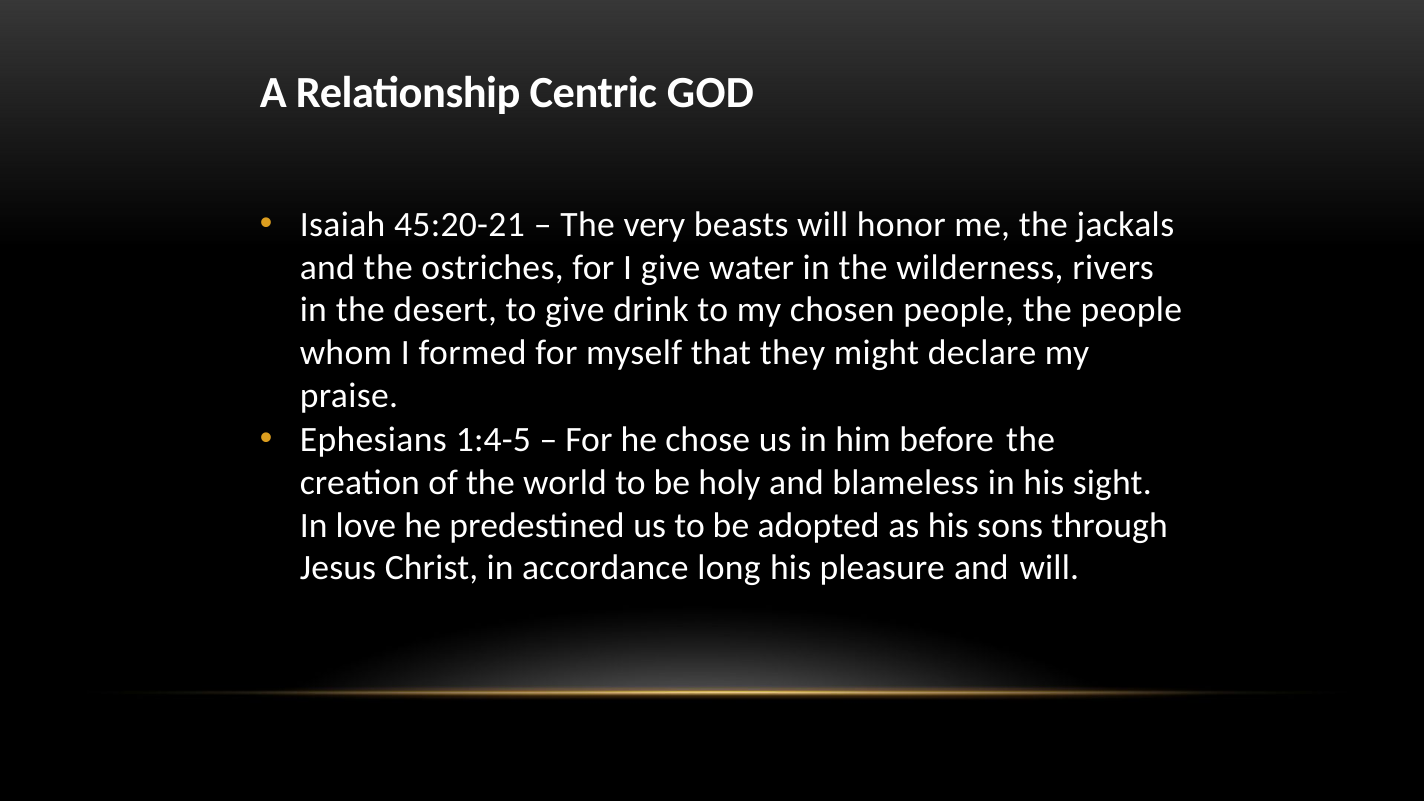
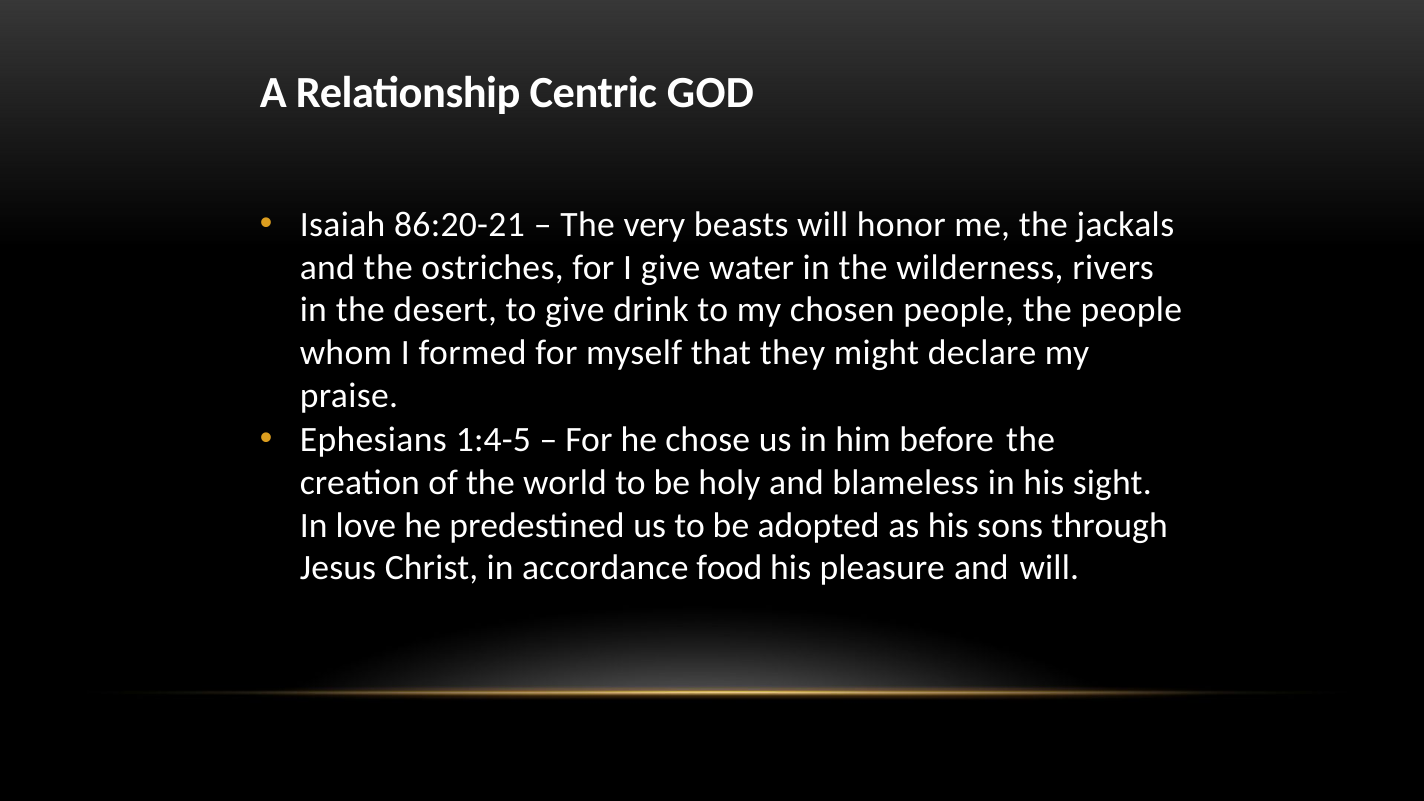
45:20-21: 45:20-21 -> 86:20-21
long: long -> food
